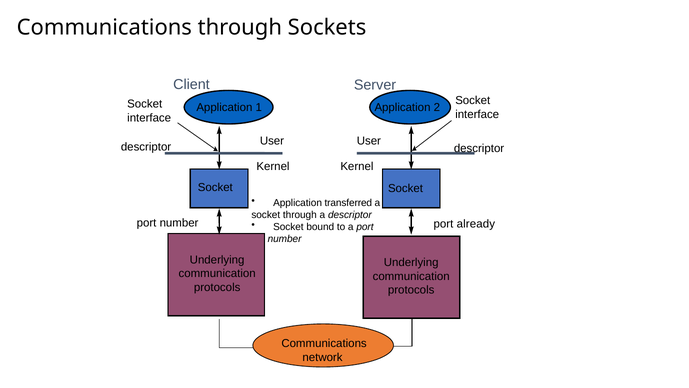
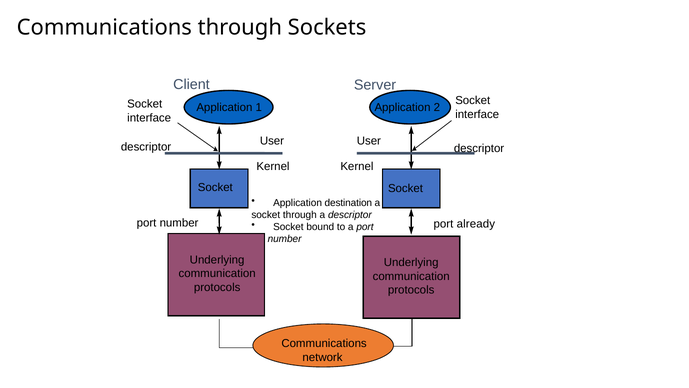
transferred: transferred -> destination
